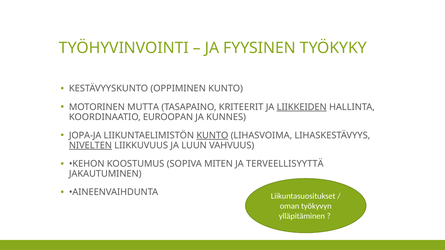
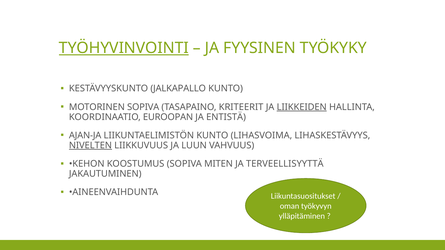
TYÖHYVINVOINTI underline: none -> present
OPPIMINEN: OPPIMINEN -> JALKAPALLO
MOTORINEN MUTTA: MUTTA -> SOPIVA
KUNNES: KUNNES -> ENTISTÄ
JOPA-JA: JOPA-JA -> AJAN-JA
KUNTO at (212, 135) underline: present -> none
